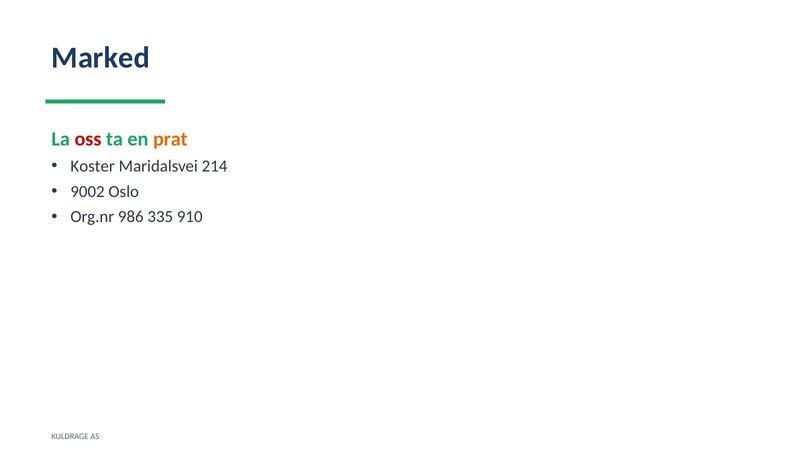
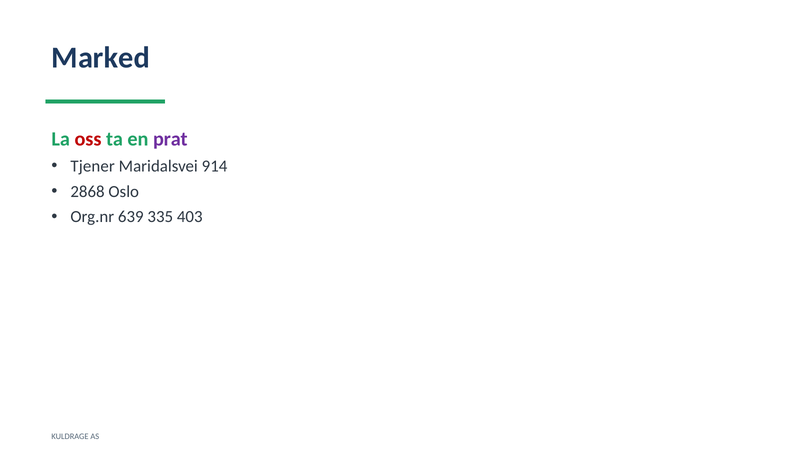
prat colour: orange -> purple
Koster: Koster -> Tjener
214: 214 -> 914
9002: 9002 -> 2868
986: 986 -> 639
910: 910 -> 403
